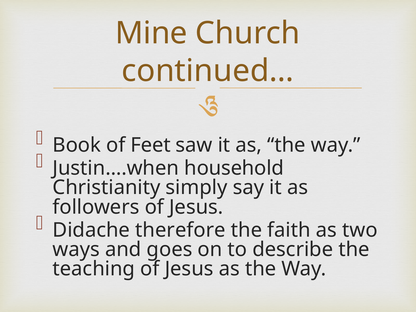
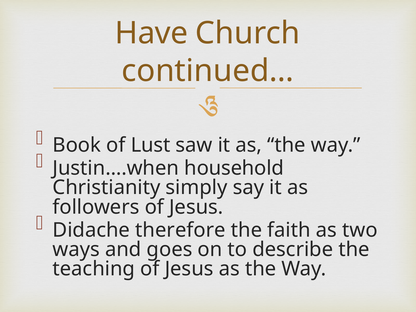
Mine: Mine -> Have
Feet: Feet -> Lust
